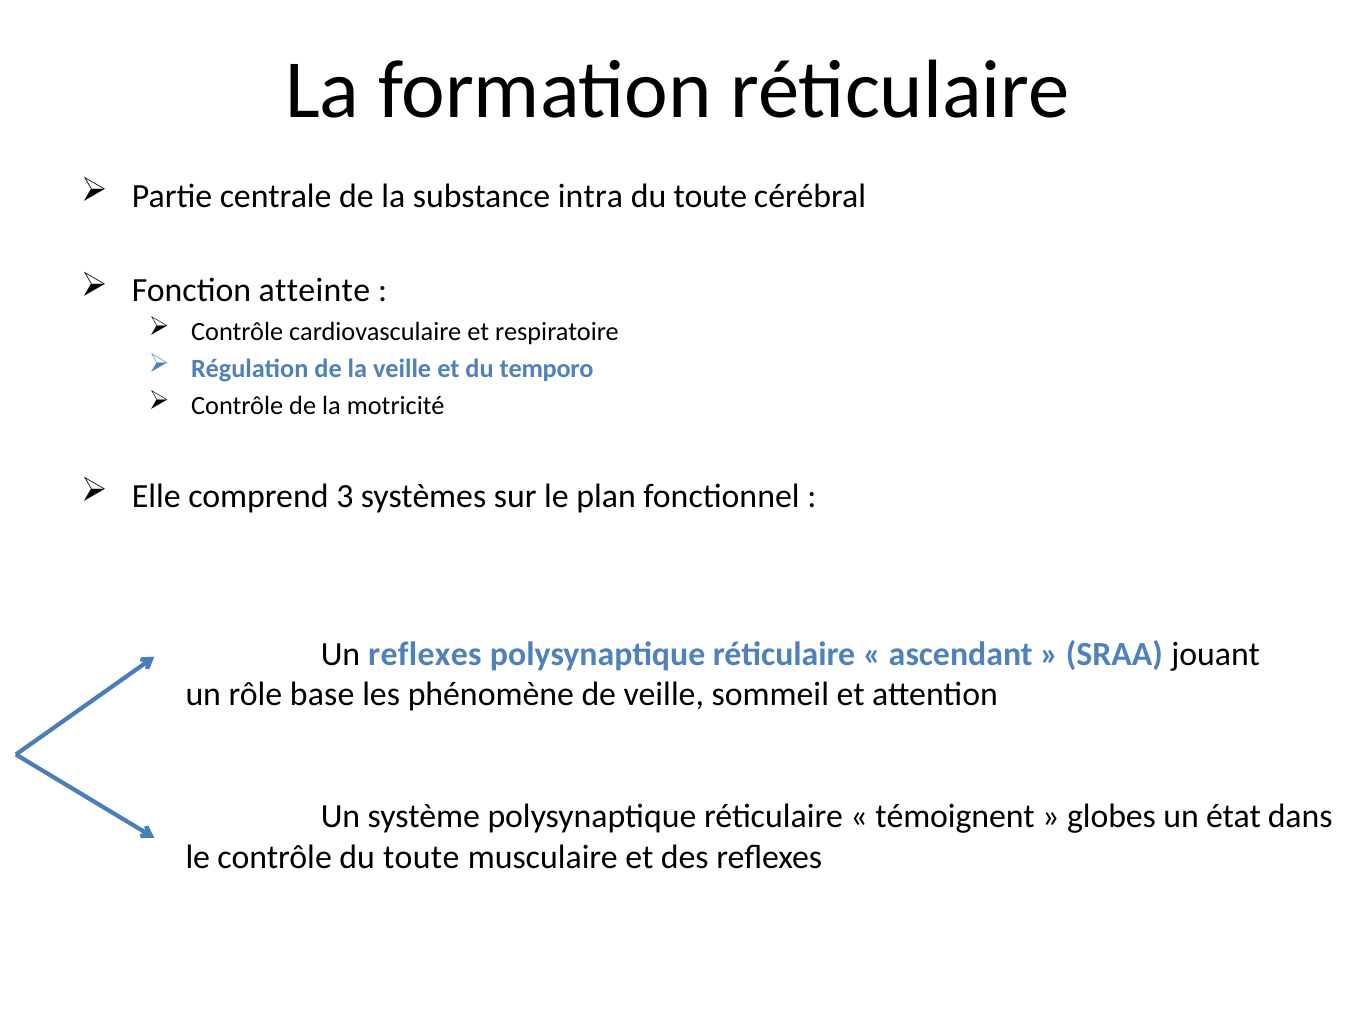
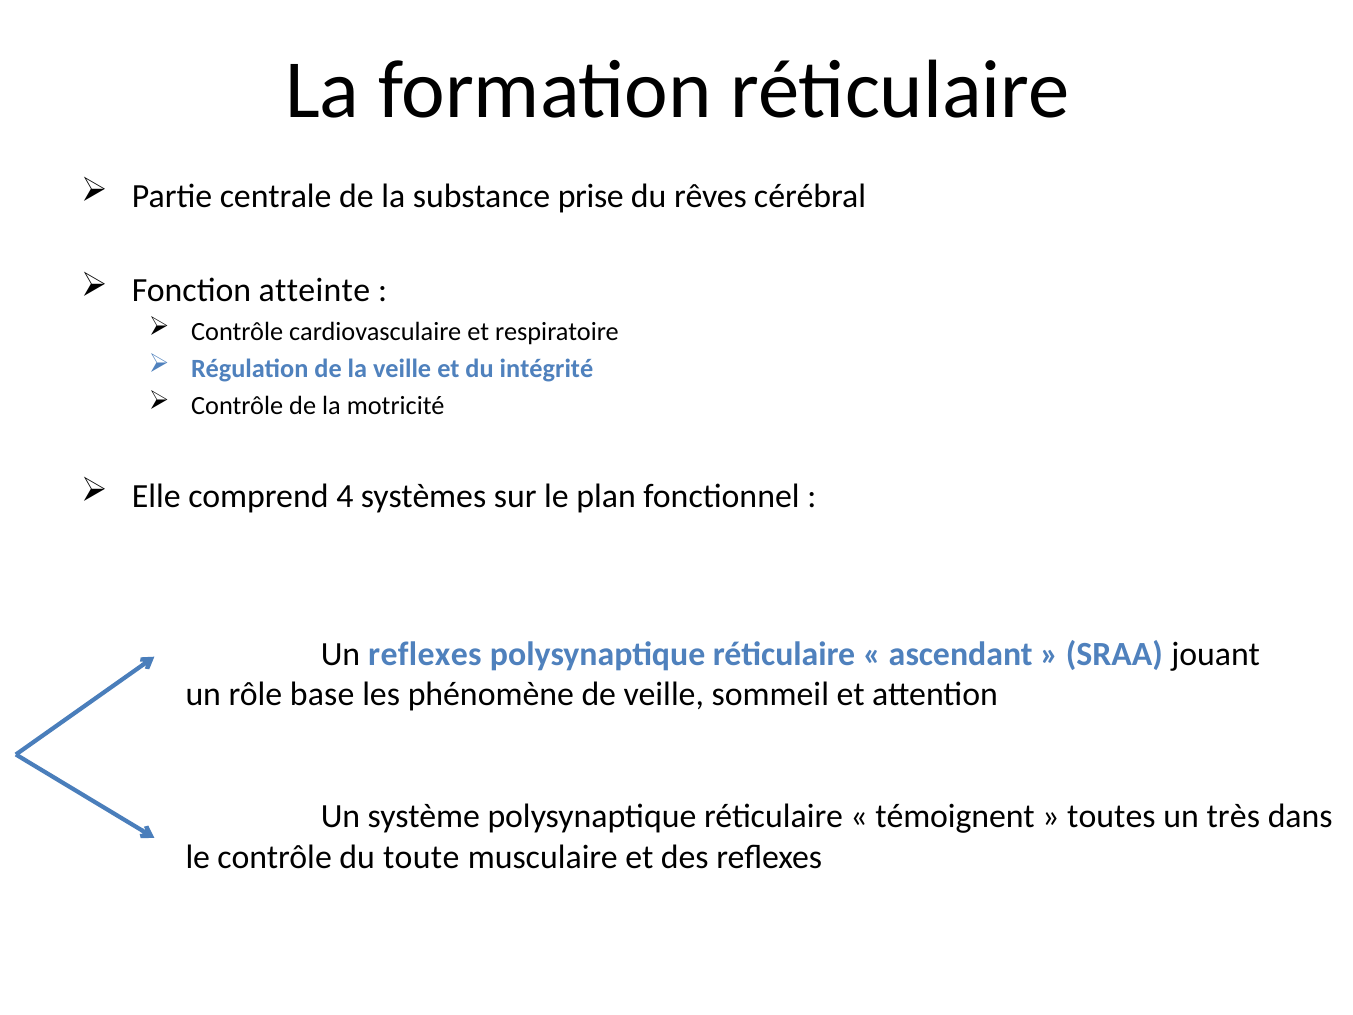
intra: intra -> prise
toute at (710, 196): toute -> rêves
temporo: temporo -> intégrité
3: 3 -> 4
globes: globes -> toutes
état: état -> très
